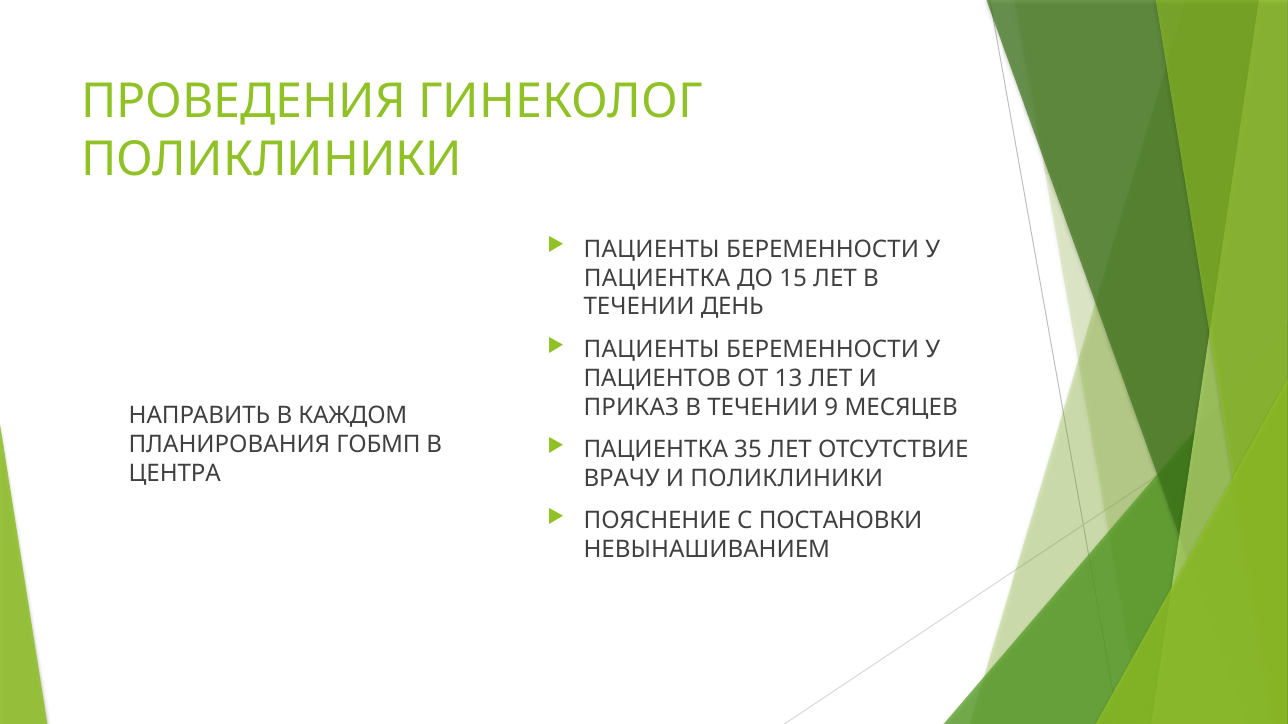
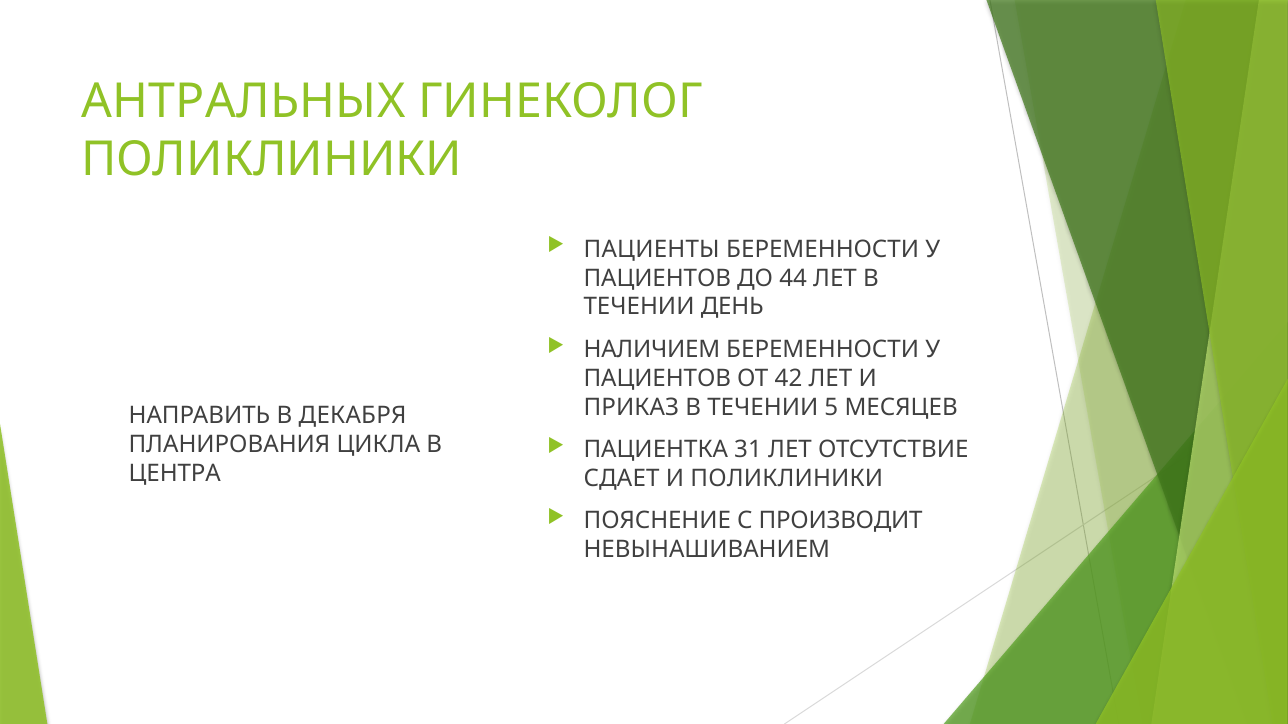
ПРОВЕДЕНИЯ: ПРОВЕДЕНИЯ -> АНТРАЛЬНЫХ
ПАЦИЕНТКА at (657, 278): ПАЦИЕНТКА -> ПАЦИЕНТОВ
15: 15 -> 44
ПАЦИЕНТЫ at (652, 350): ПАЦИЕНТЫ -> НАЛИЧИЕМ
13: 13 -> 42
9: 9 -> 5
КАЖДОМ: КАЖДОМ -> ДЕКАБРЯ
ГОБМП: ГОБМП -> ЦИКЛА
35: 35 -> 31
ВРАЧУ: ВРАЧУ -> СДАЕТ
ПОСТАНОВКИ: ПОСТАНОВКИ -> ПРОИЗВОДИТ
